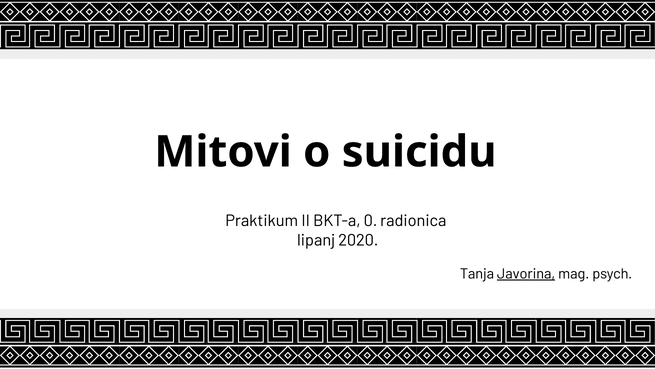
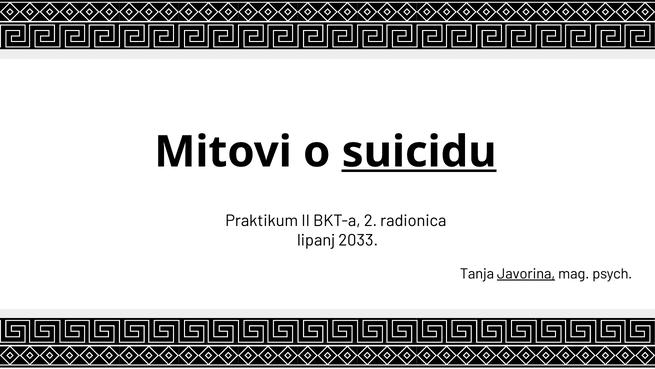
suicidu underline: none -> present
0: 0 -> 2
2020: 2020 -> 2033
